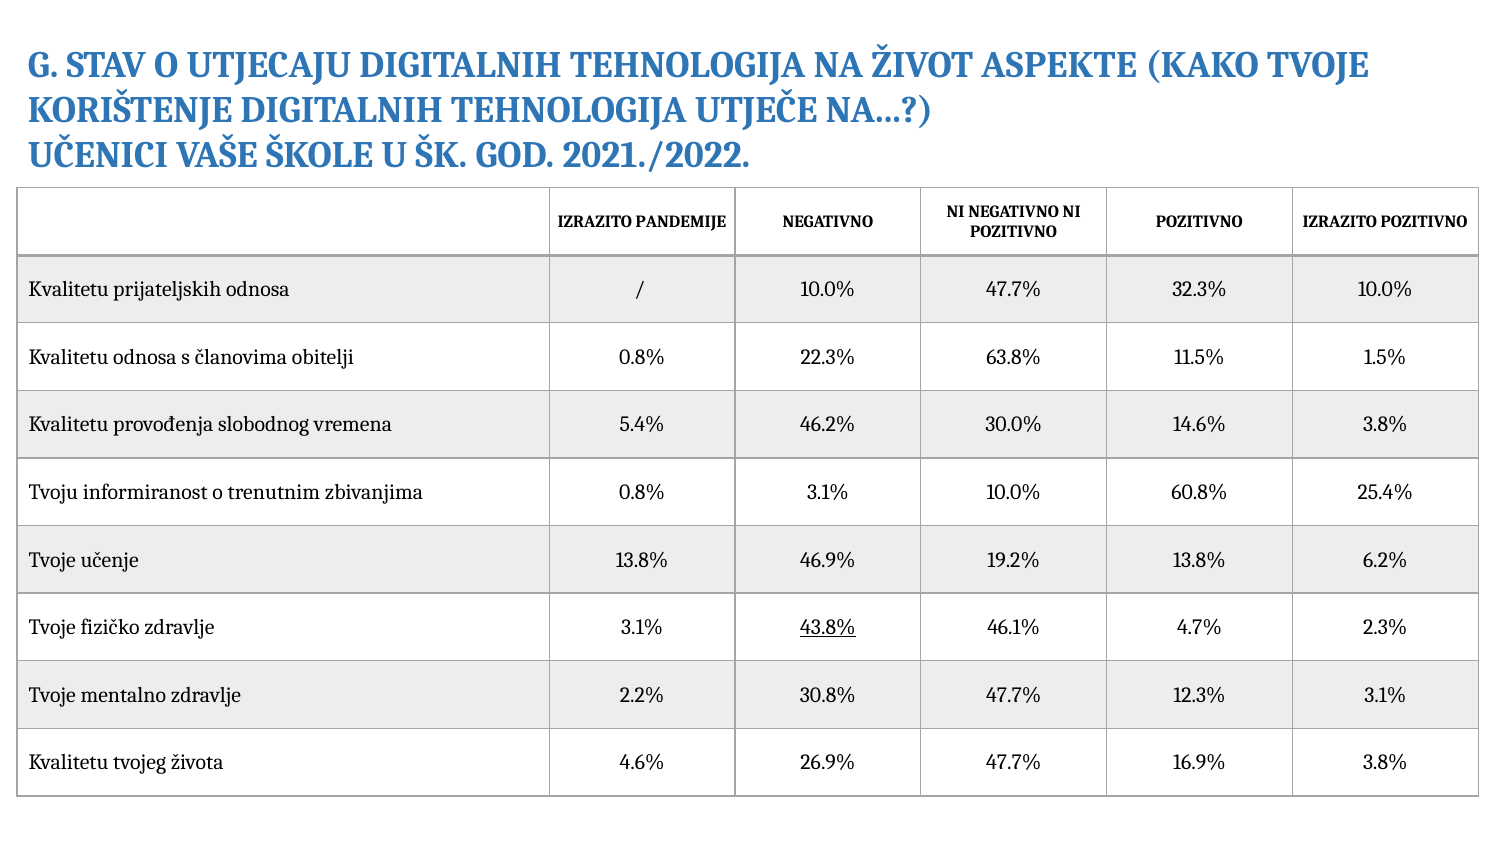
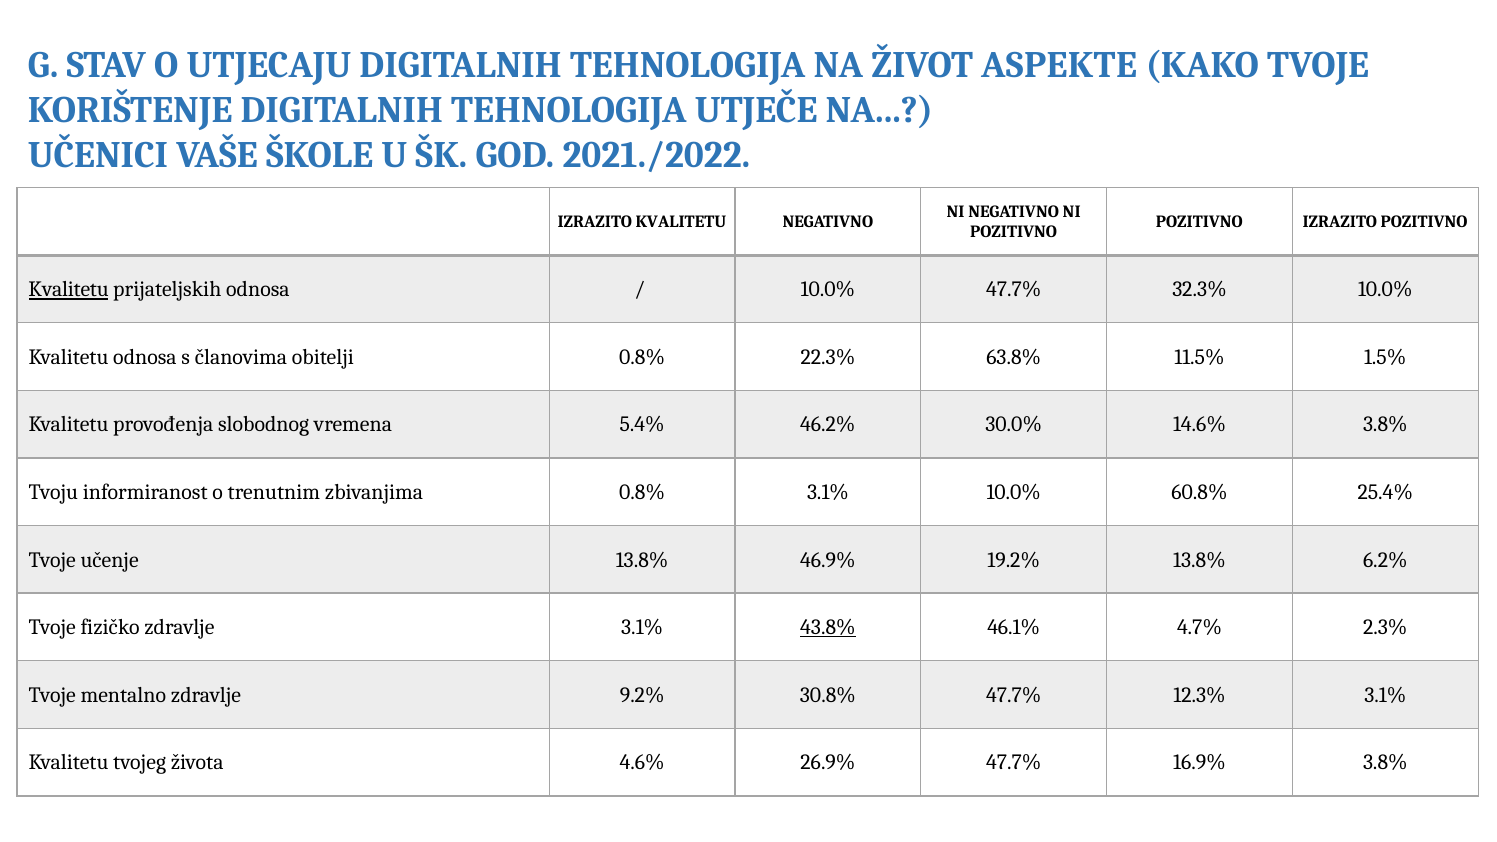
IZRAZITO PANDEMIJE: PANDEMIJE -> KVALITETU
Kvalitetu at (69, 290) underline: none -> present
2.2%: 2.2% -> 9.2%
